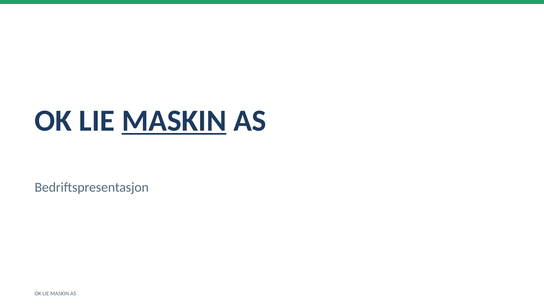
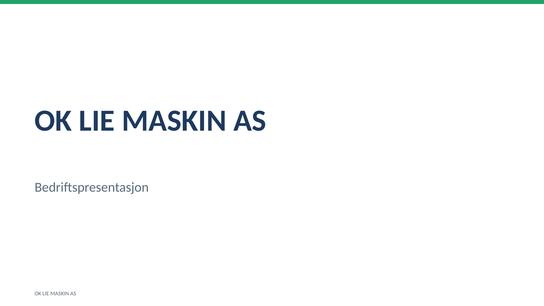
MASKIN at (174, 121) underline: present -> none
